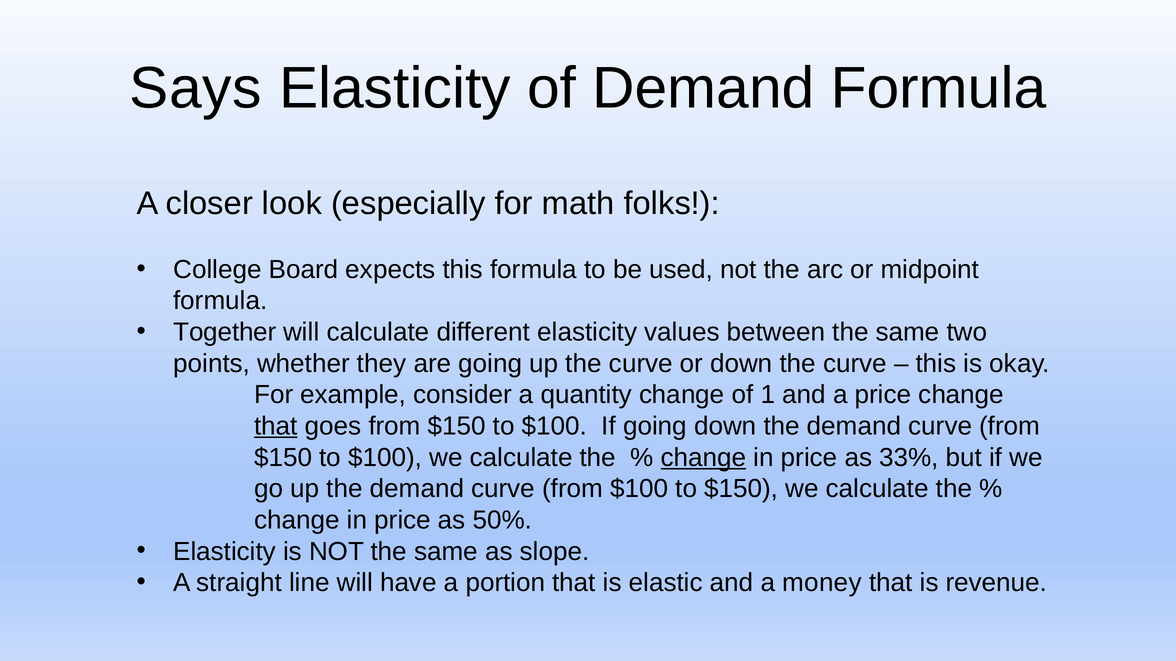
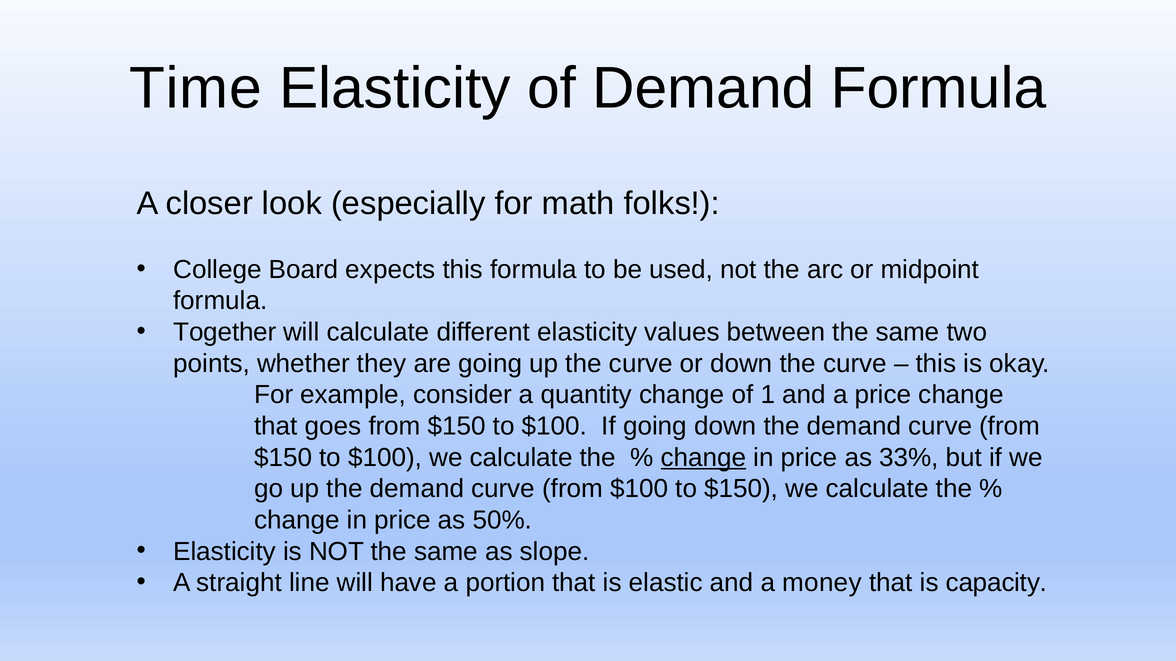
Says: Says -> Time
that at (276, 426) underline: present -> none
revenue: revenue -> capacity
